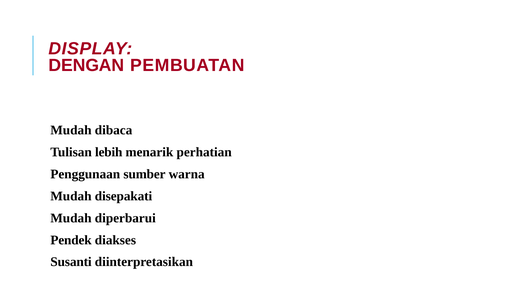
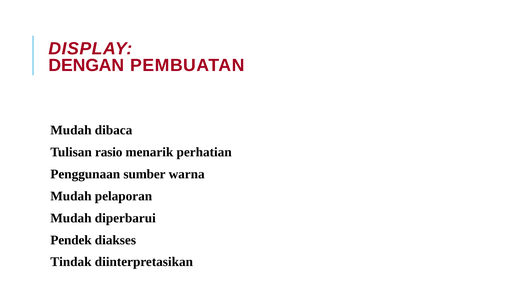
lebih: lebih -> rasio
disepakati: disepakati -> pelaporan
Susanti: Susanti -> Tindak
